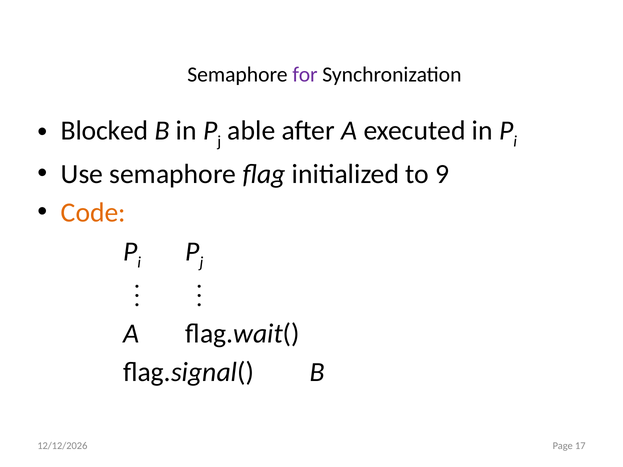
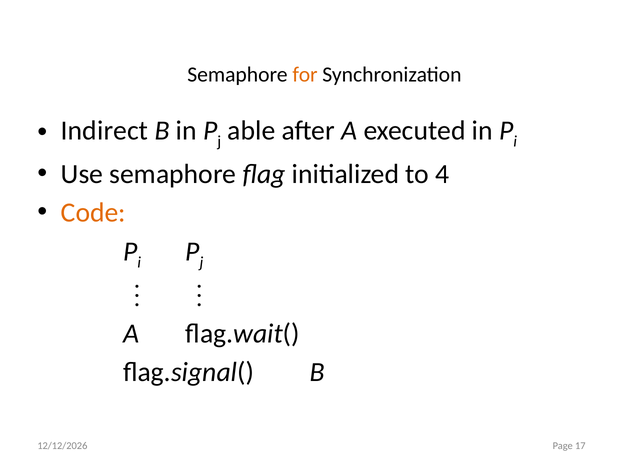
for colour: purple -> orange
Blocked: Blocked -> Indirect
9: 9 -> 4
